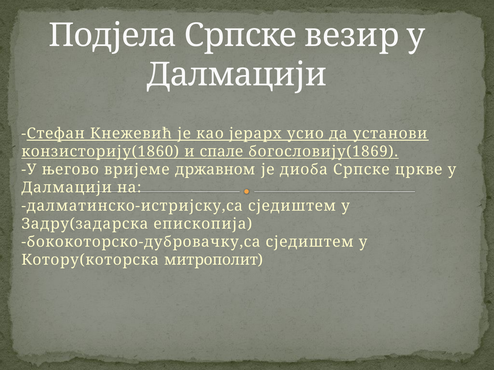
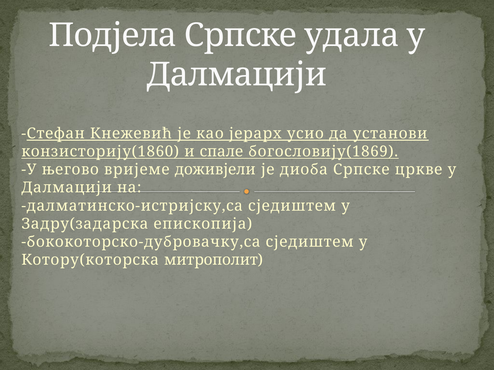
везир: везир -> удала
државном: државном -> доживјели
